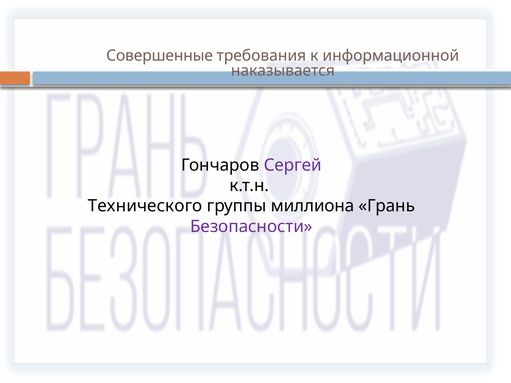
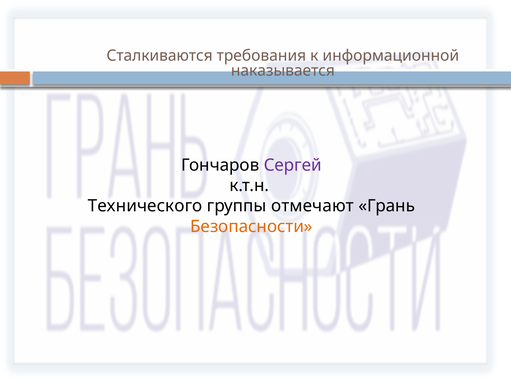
Совершенные: Совершенные -> Сталкиваются
миллиона: миллиона -> отмечают
Безопасности colour: purple -> orange
